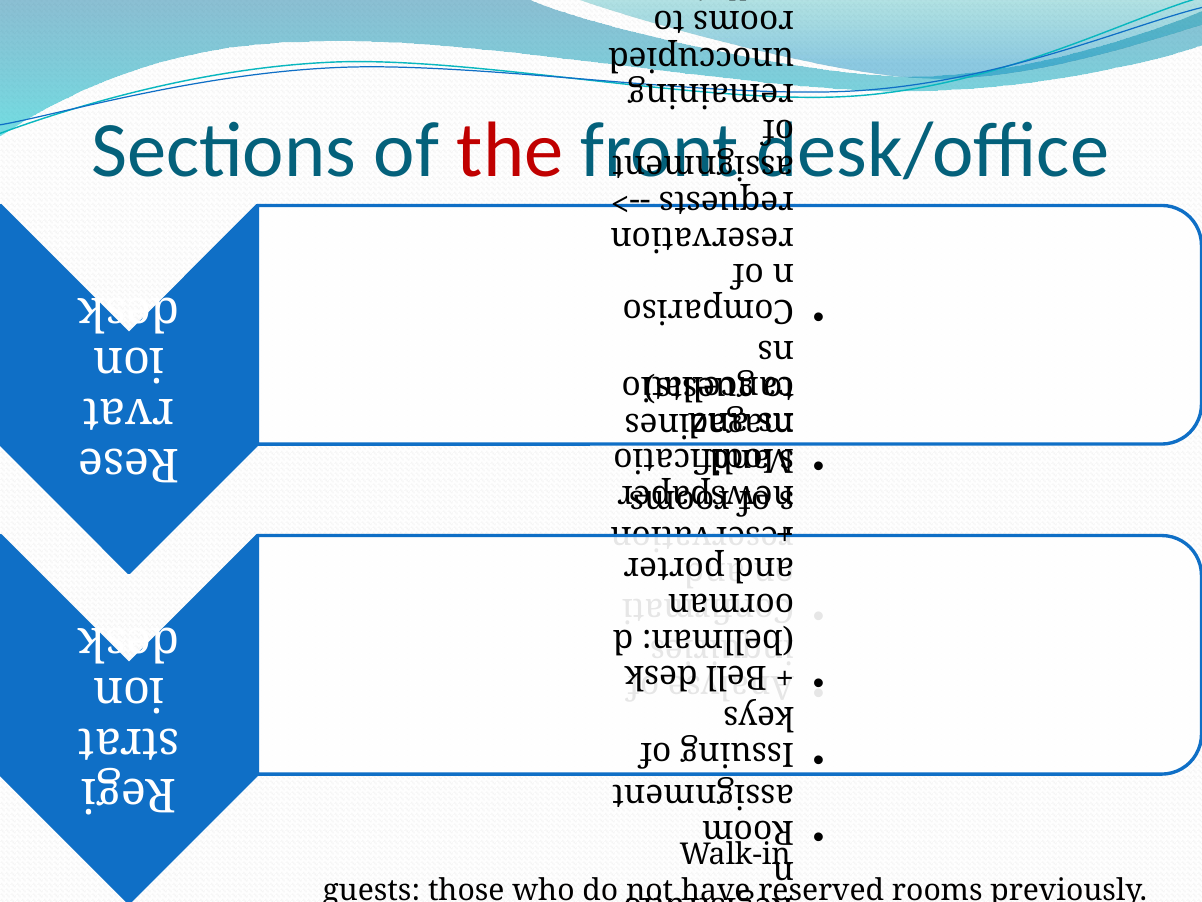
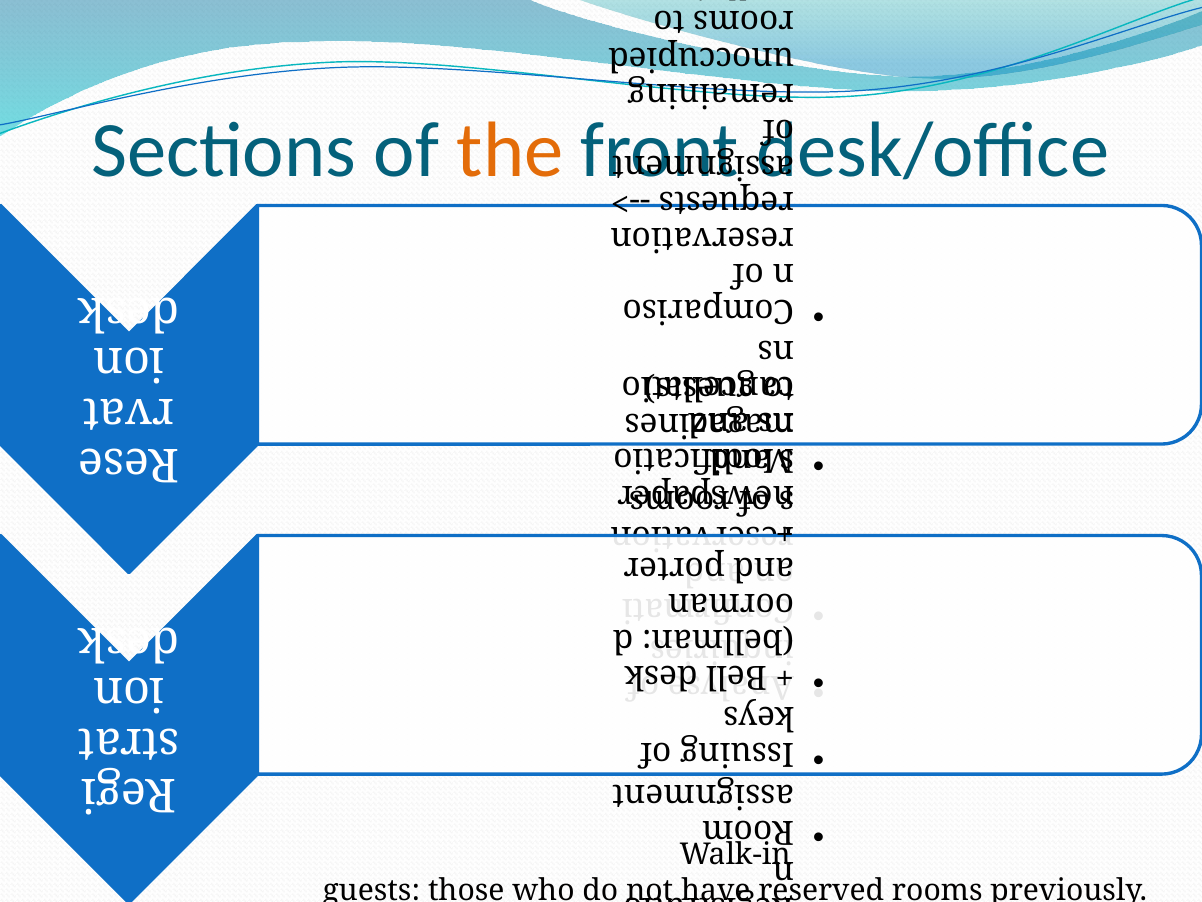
the colour: red -> orange
